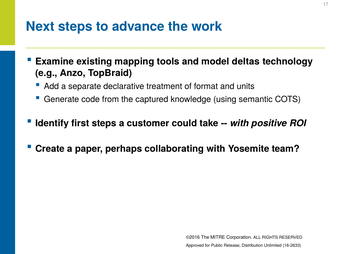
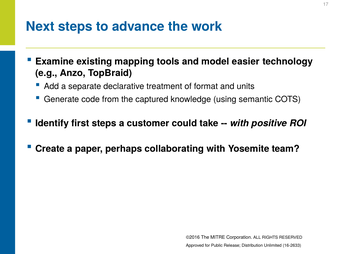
deltas: deltas -> easier
